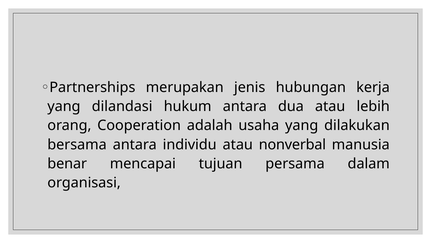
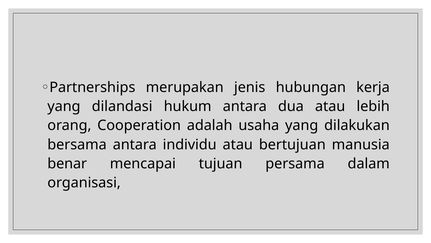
nonverbal: nonverbal -> bertujuan
